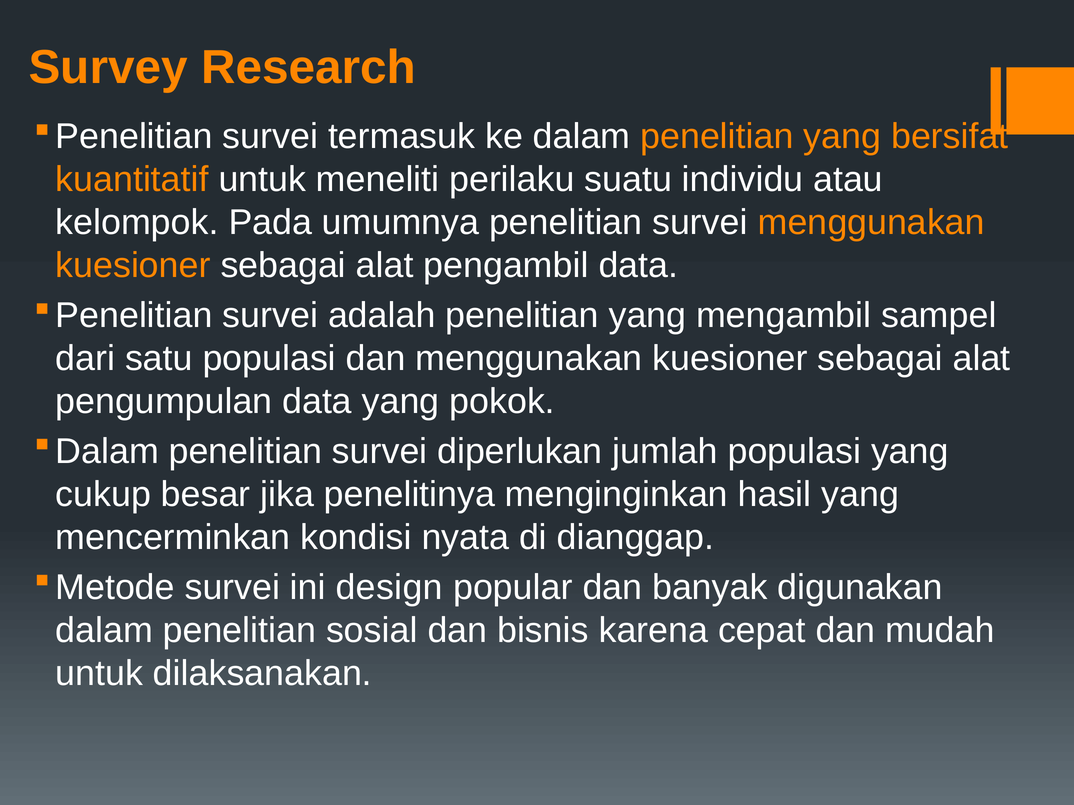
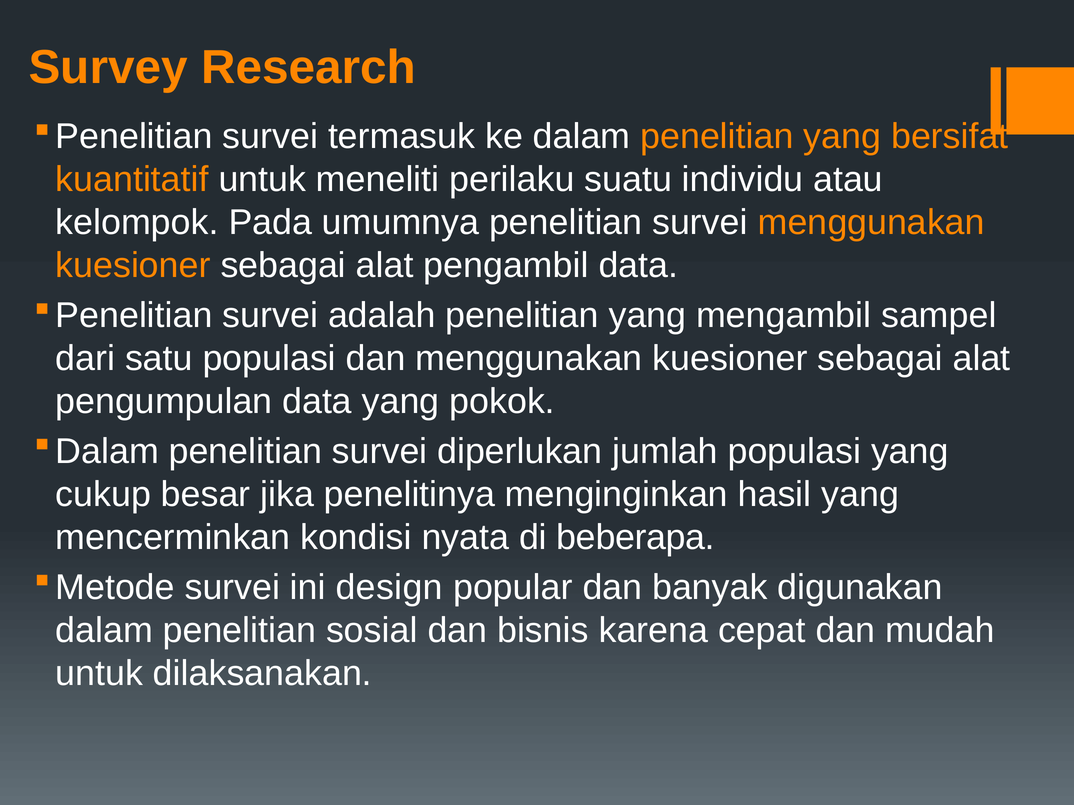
dianggap: dianggap -> beberapa
